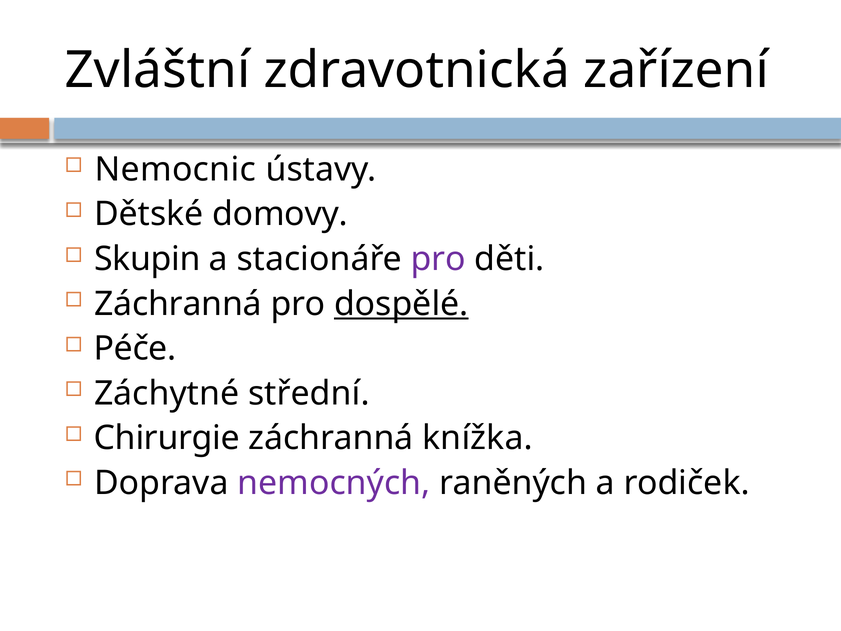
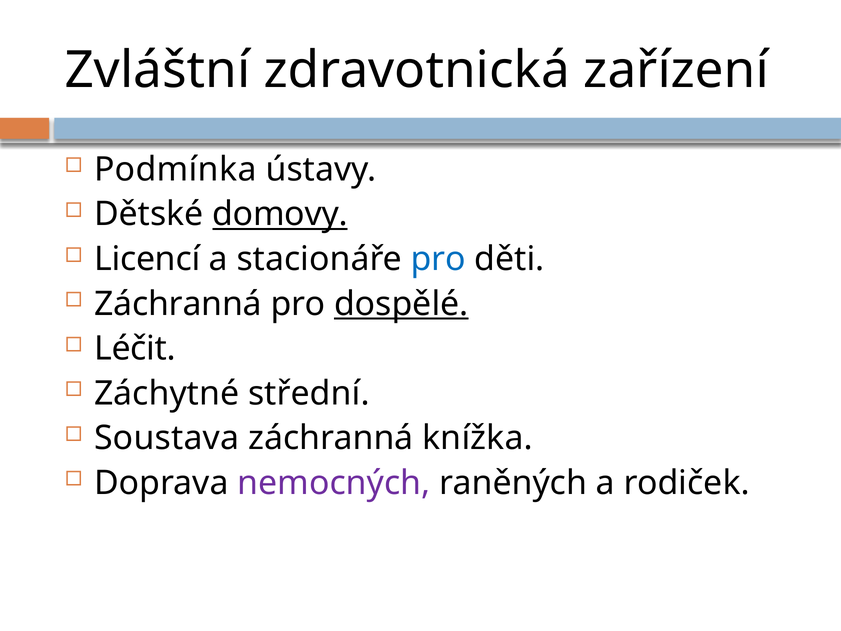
Nemocnic: Nemocnic -> Podmínka
domovy underline: none -> present
Skupin: Skupin -> Licencí
pro at (438, 259) colour: purple -> blue
Péče: Péče -> Léčit
Chirurgie: Chirurgie -> Soustava
